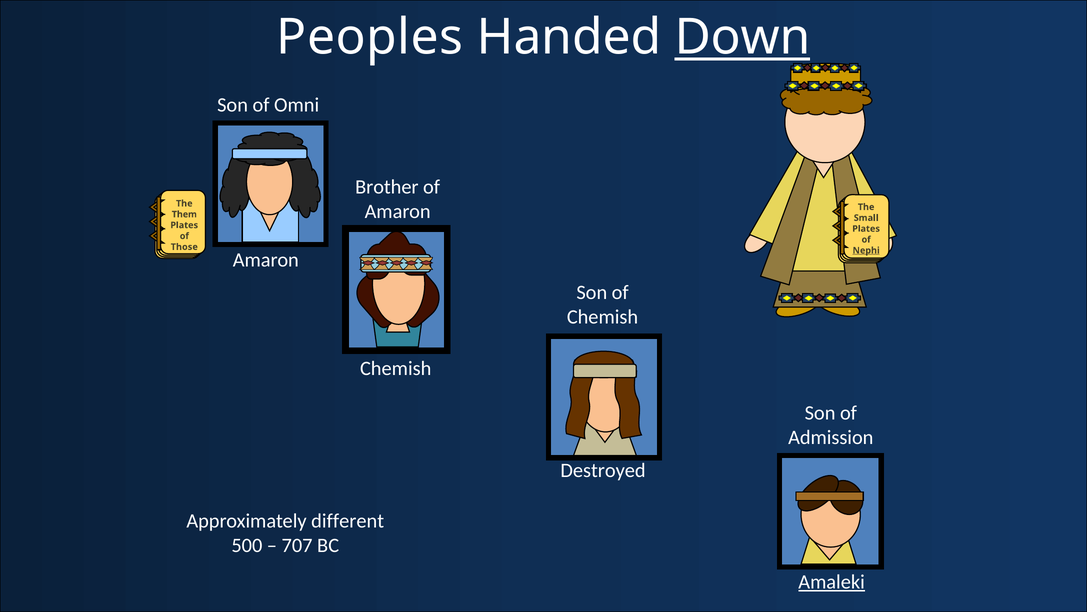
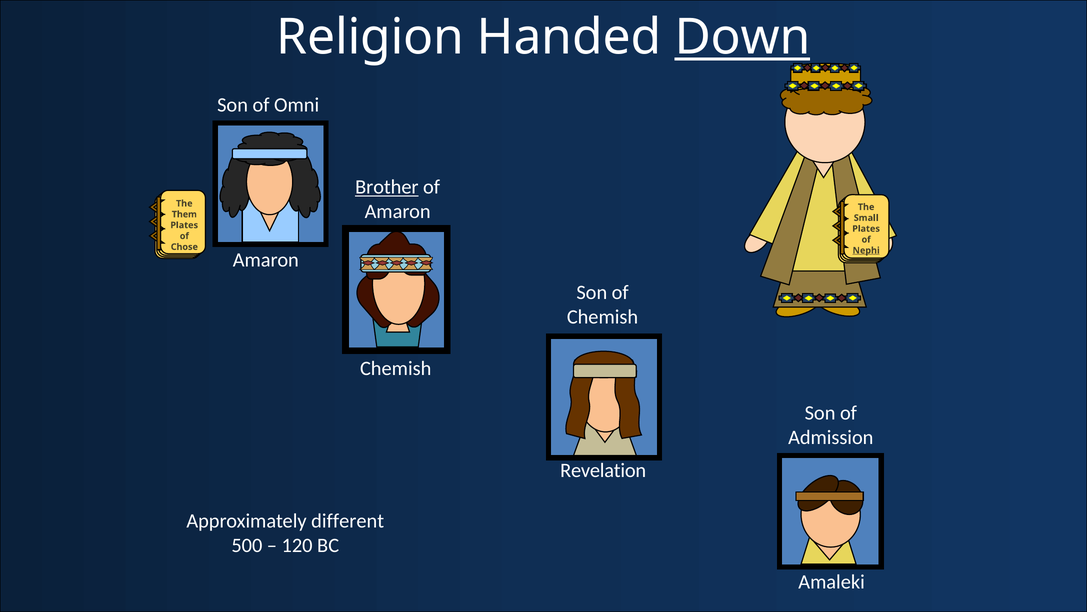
Peoples: Peoples -> Religion
Brother underline: none -> present
Those: Those -> Chose
Destroyed: Destroyed -> Revelation
707: 707 -> 120
Amaleki underline: present -> none
